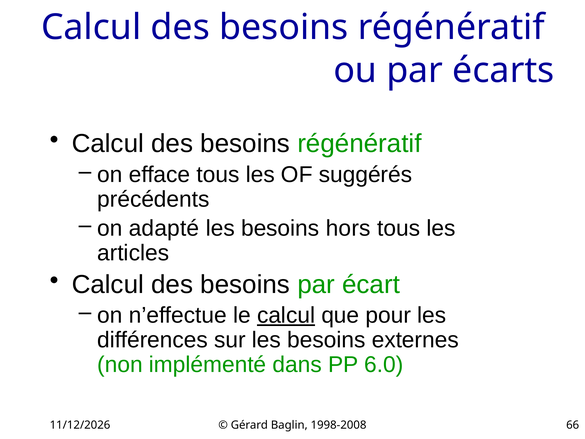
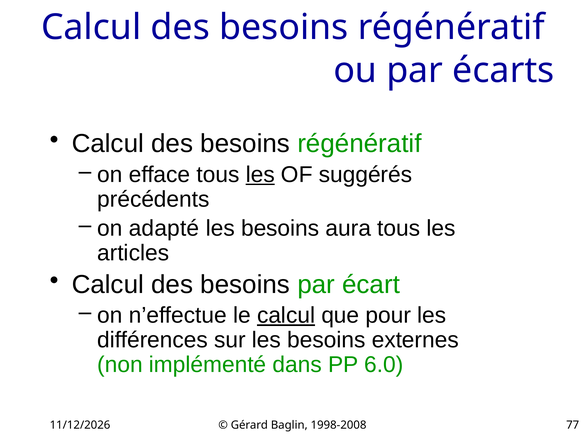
les at (260, 174) underline: none -> present
hors: hors -> aura
66: 66 -> 77
